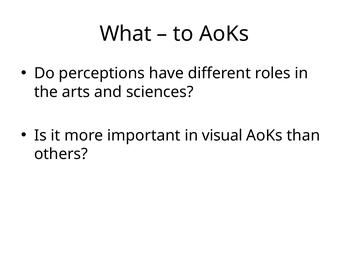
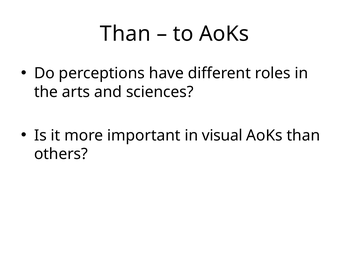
What at (126, 34): What -> Than
